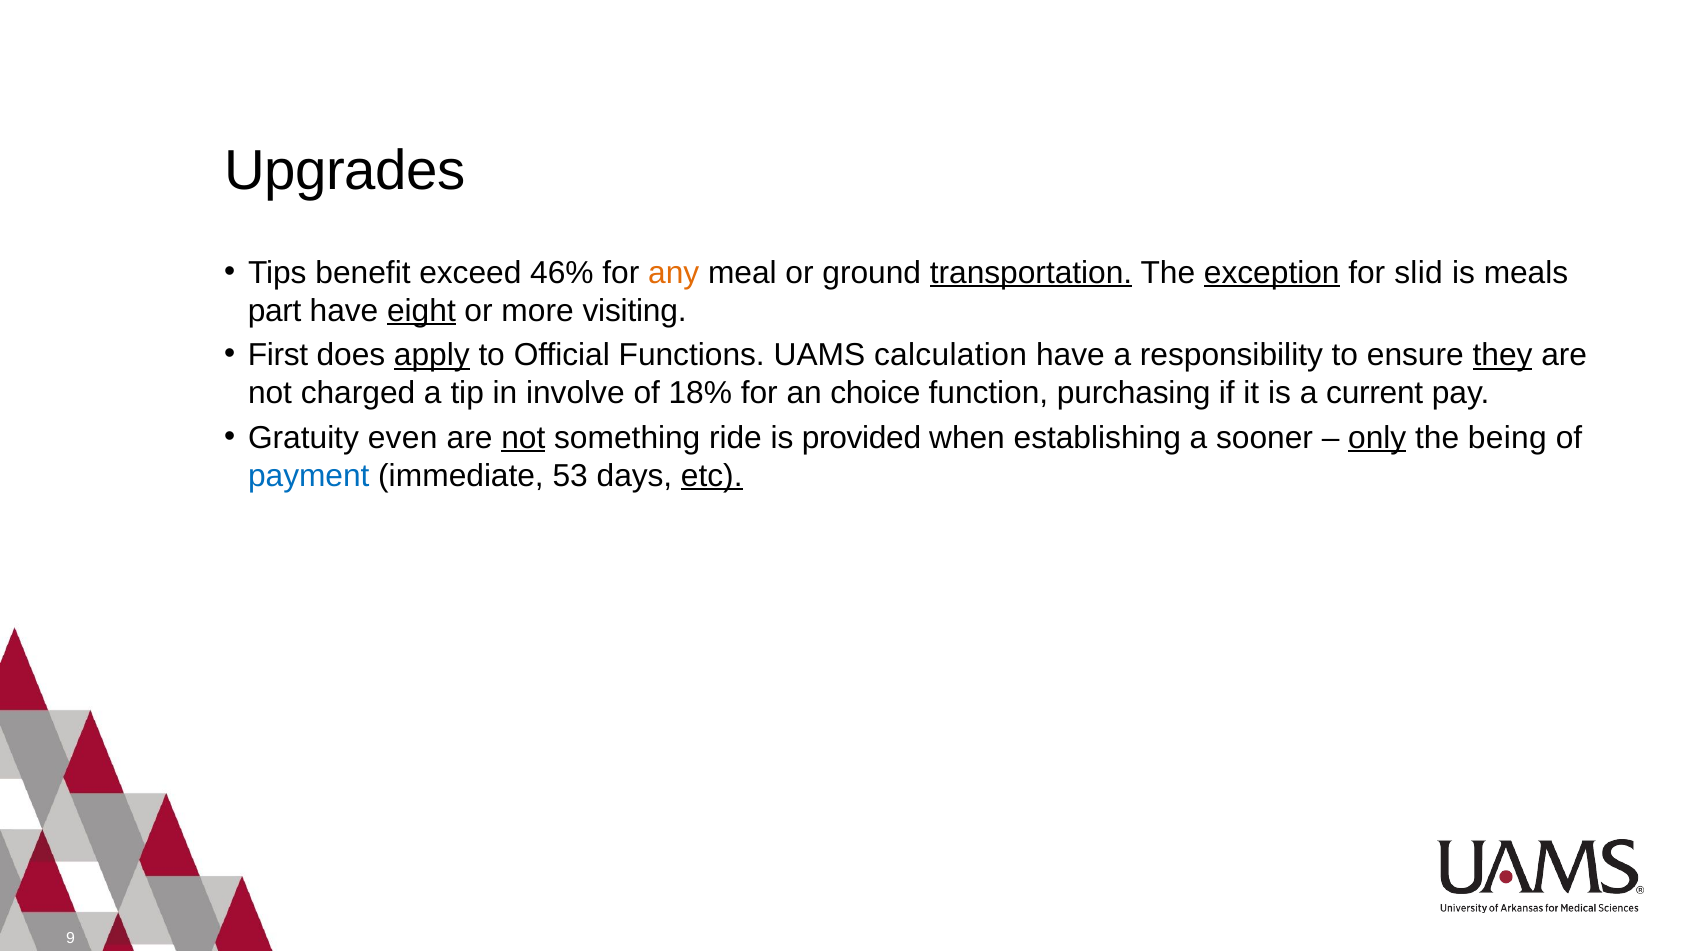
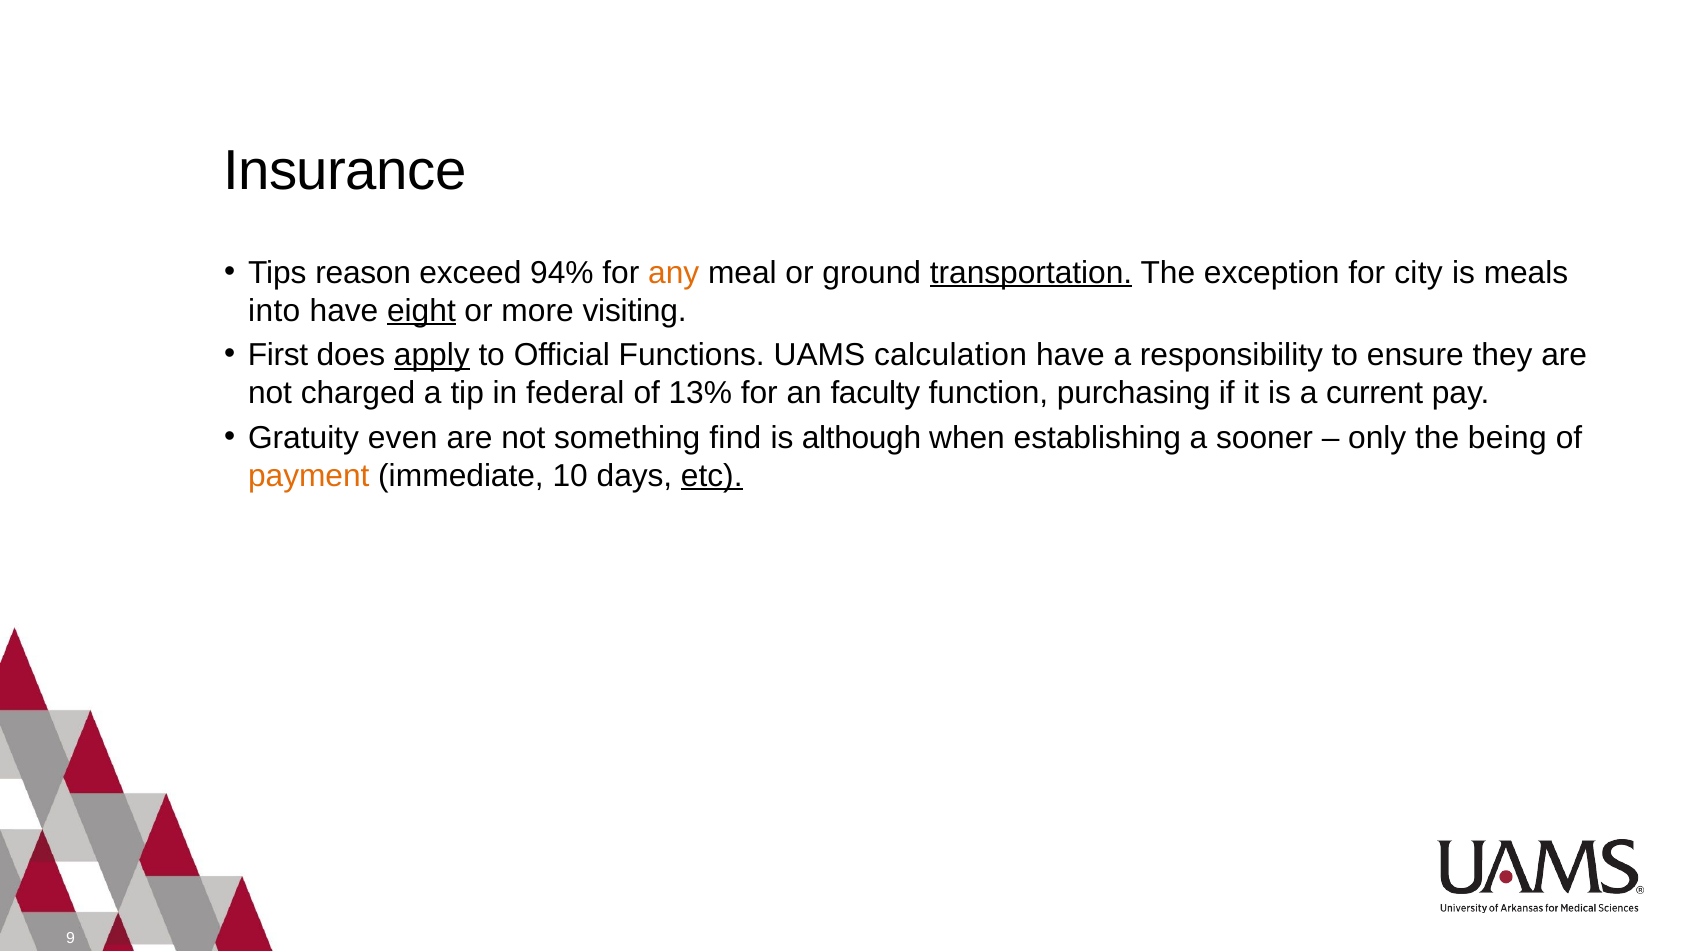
Upgrades: Upgrades -> Insurance
benefit: benefit -> reason
46%: 46% -> 94%
exception underline: present -> none
slid: slid -> city
part: part -> into
they underline: present -> none
involve: involve -> federal
18%: 18% -> 13%
choice: choice -> faculty
not at (523, 438) underline: present -> none
ride: ride -> find
provided: provided -> although
only underline: present -> none
payment colour: blue -> orange
53: 53 -> 10
